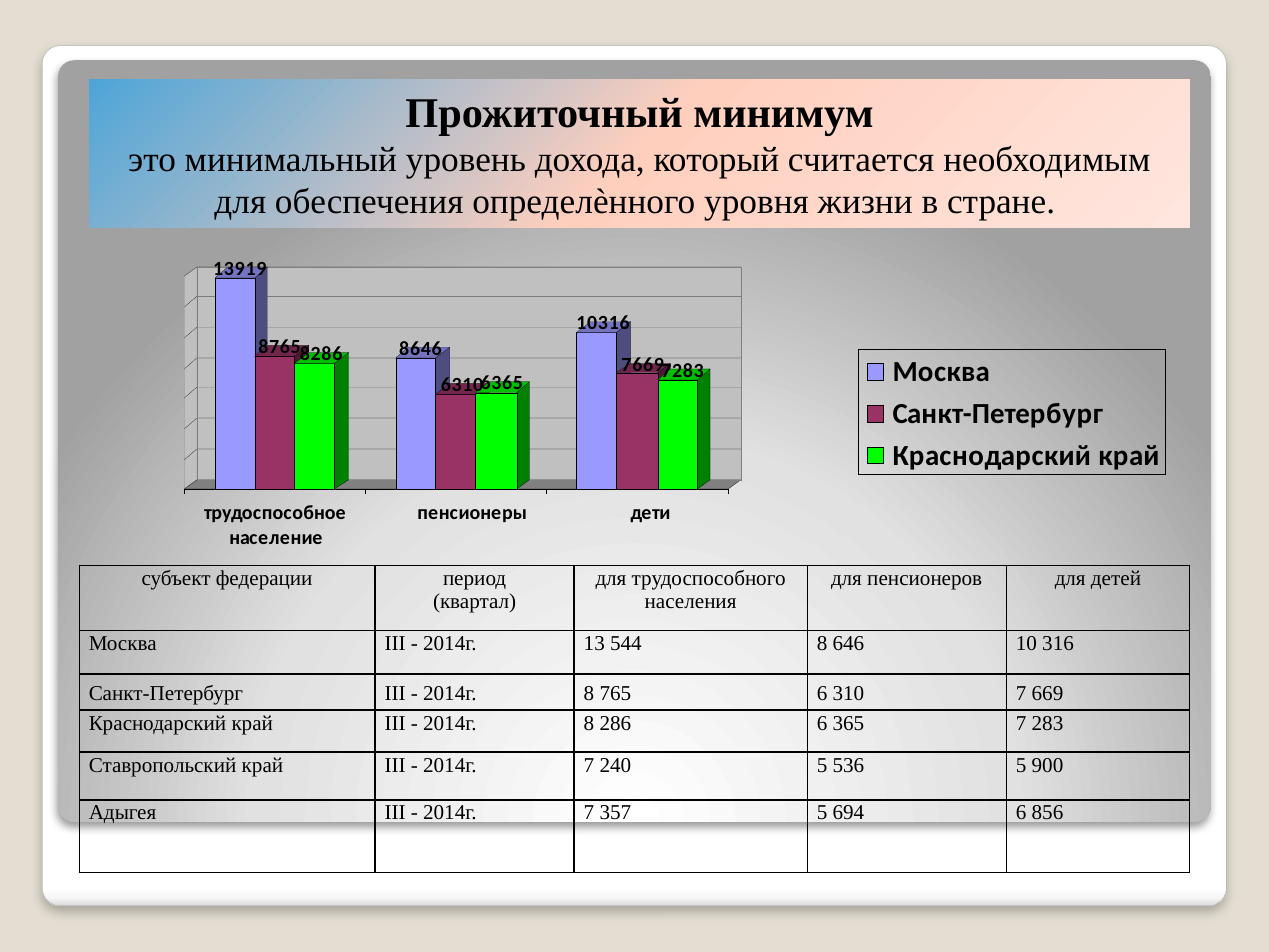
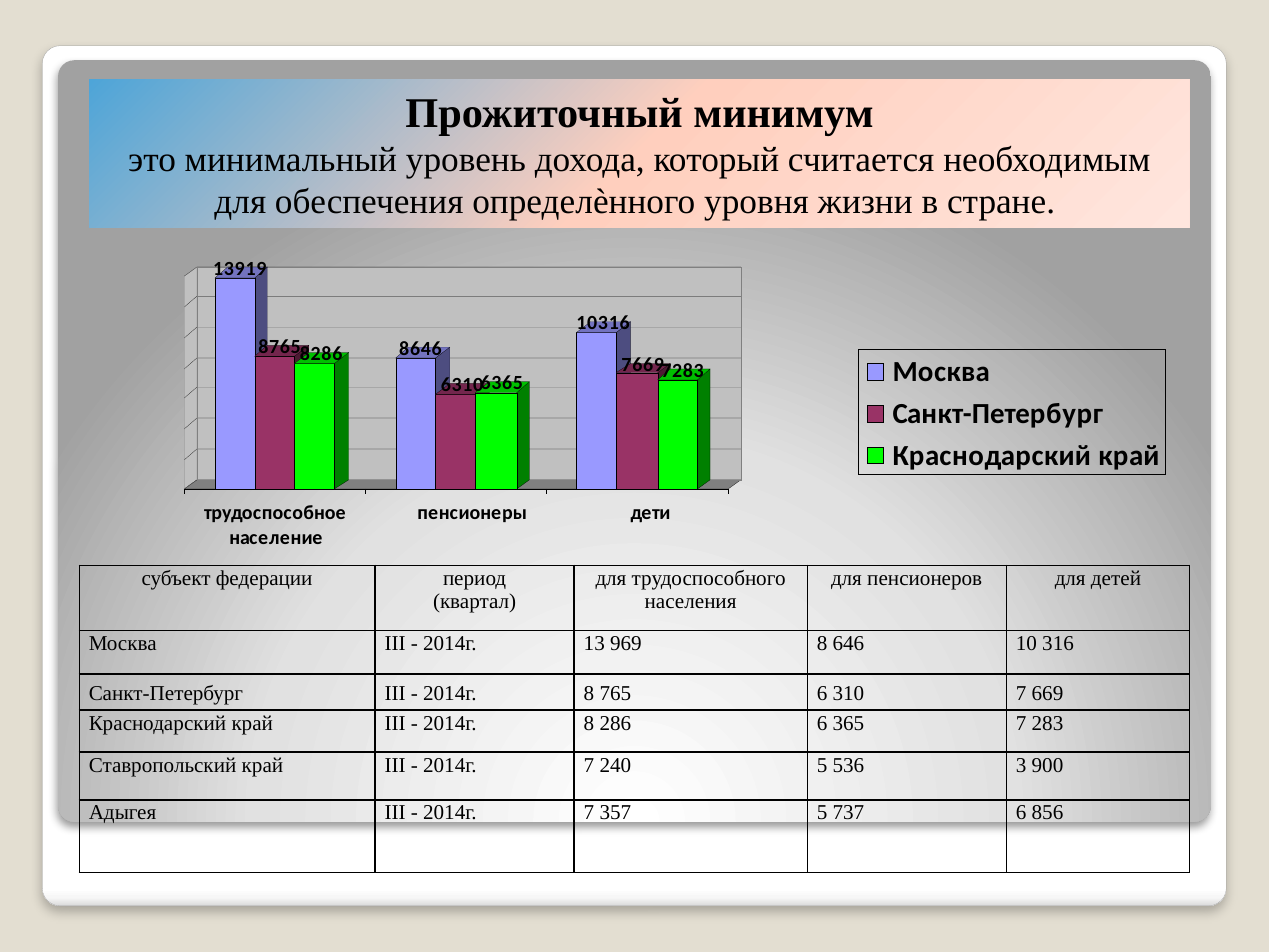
544: 544 -> 969
536 5: 5 -> 3
694: 694 -> 737
